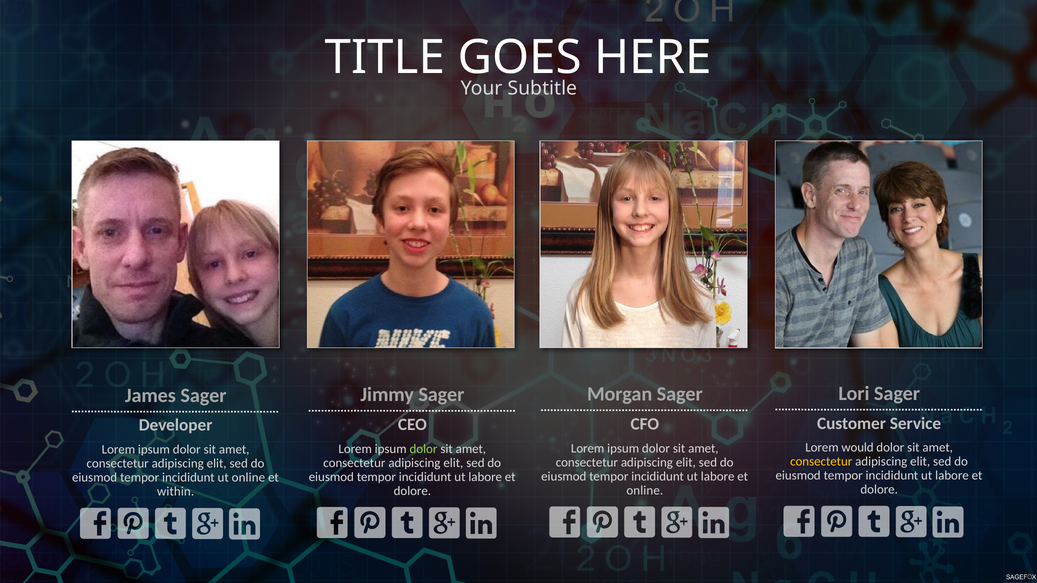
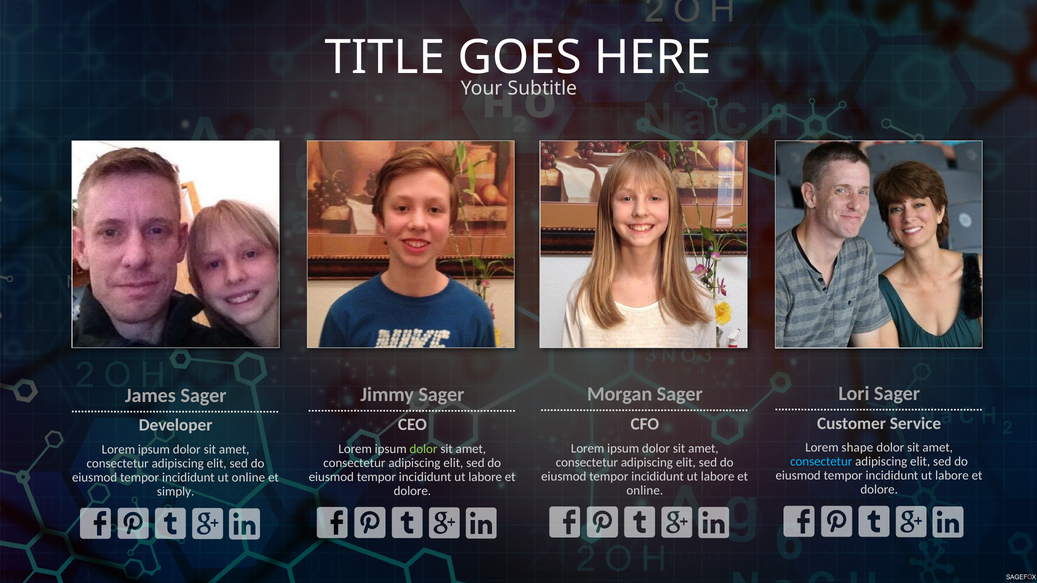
would: would -> shape
consectetur at (821, 462) colour: yellow -> light blue
within: within -> simply
